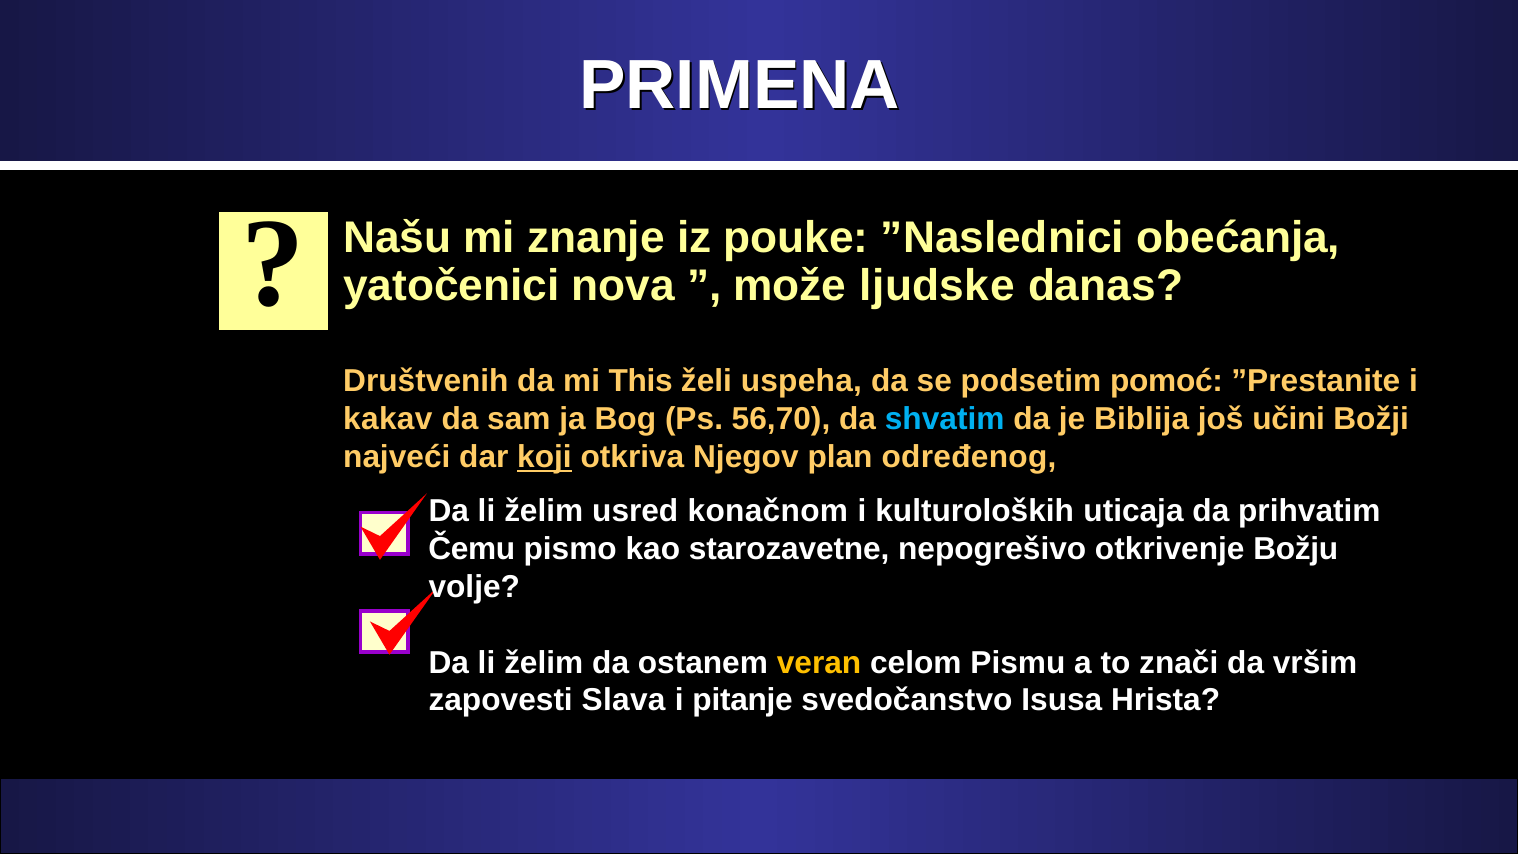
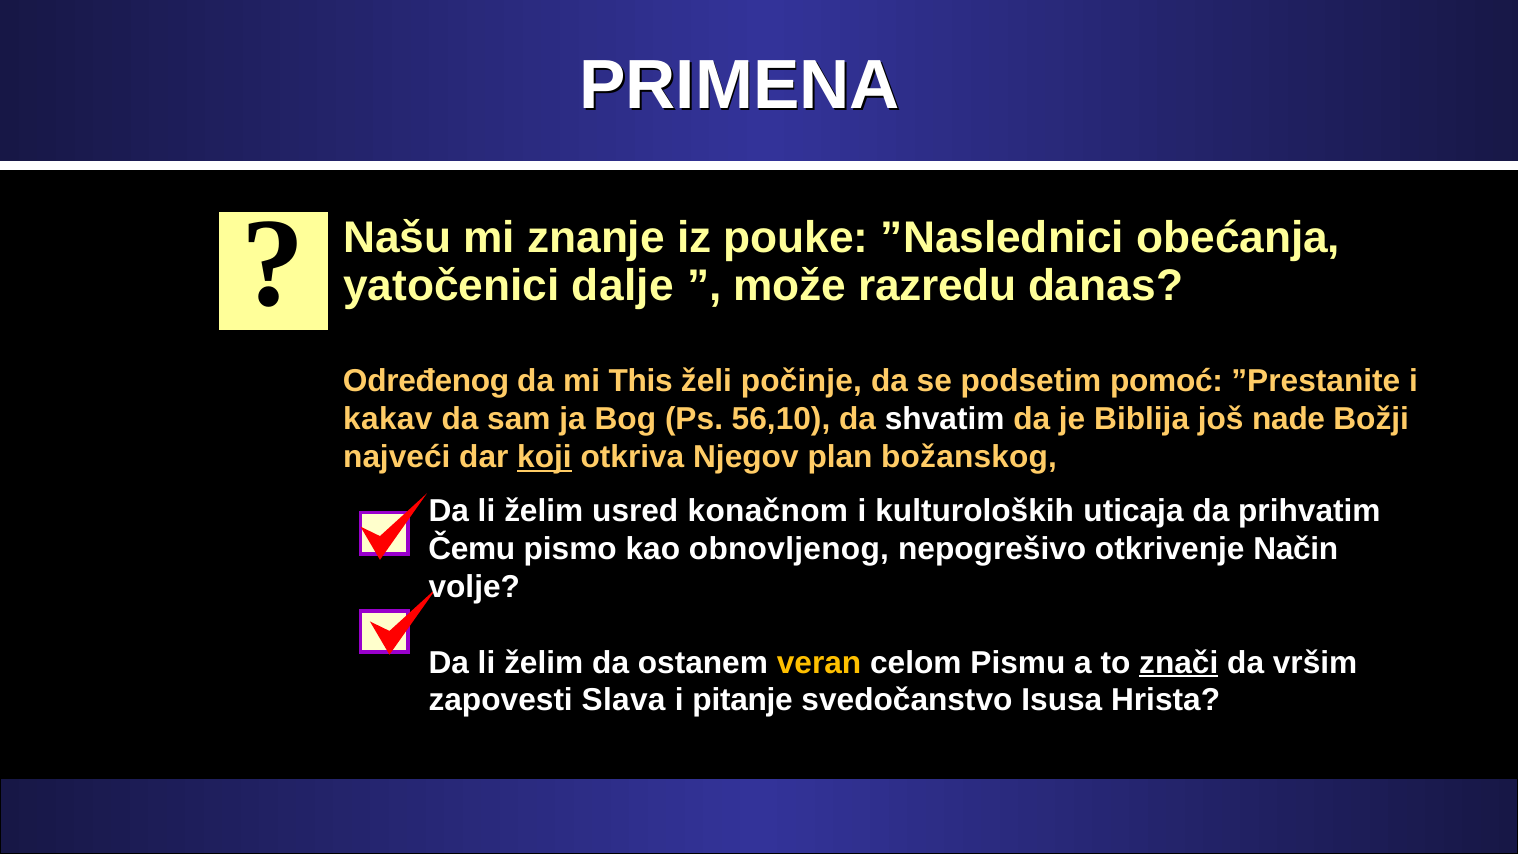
nova: nova -> dalje
ljudske: ljudske -> razredu
Društvenih: Društvenih -> Određenog
uspeha: uspeha -> počinje
56,70: 56,70 -> 56,10
shvatim colour: light blue -> white
učini: učini -> nade
određenog: određenog -> božanskog
starozavetne: starozavetne -> obnovljenog
Božju: Božju -> Način
znači underline: none -> present
